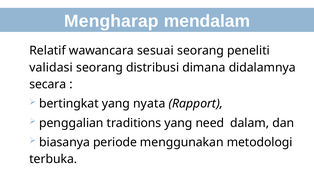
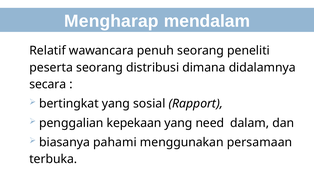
sesuai: sesuai -> penuh
validasi: validasi -> peserta
nyata: nyata -> sosial
traditions: traditions -> kepekaan
periode: periode -> pahami
metodologi: metodologi -> persamaan
